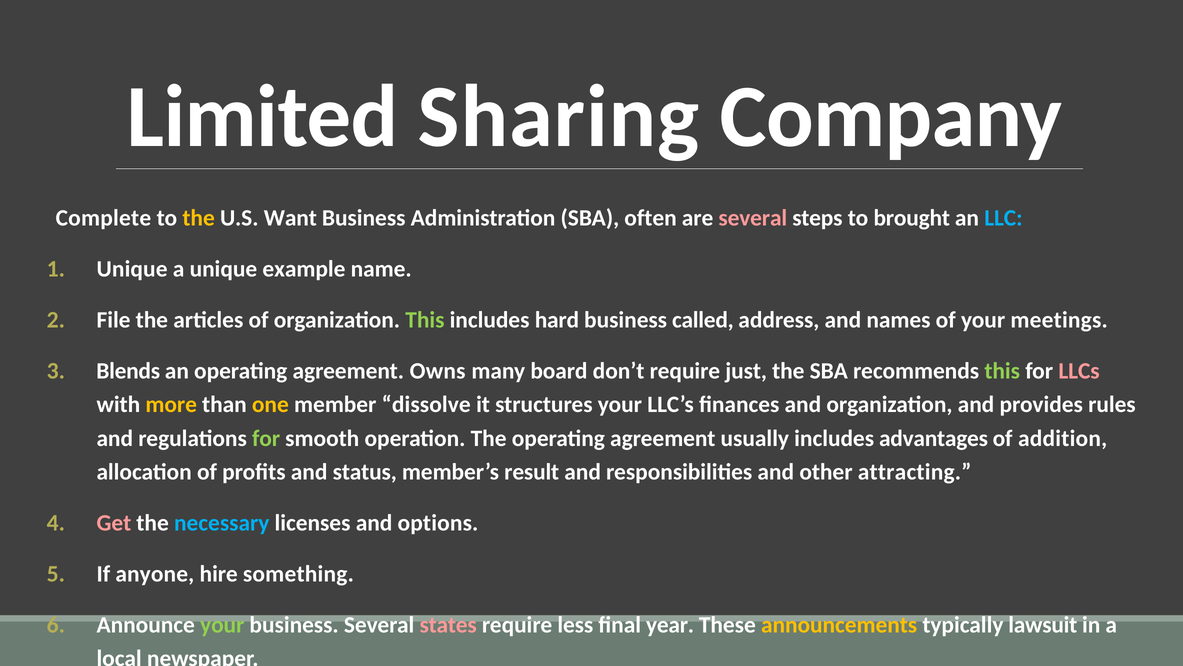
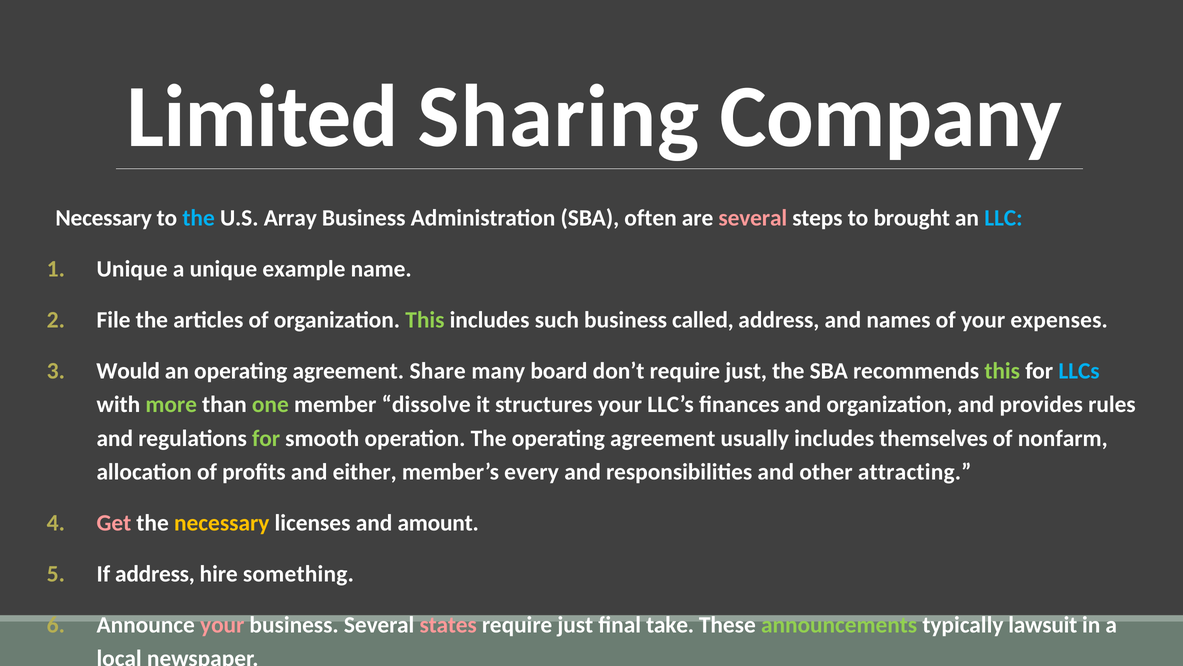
Complete at (103, 218): Complete -> Necessary
the at (199, 218) colour: yellow -> light blue
Want: Want -> Array
hard: hard -> such
meetings: meetings -> expenses
Blends: Blends -> Would
Owns: Owns -> Share
LLCs colour: pink -> light blue
more colour: yellow -> light green
one colour: yellow -> light green
advantages: advantages -> themselves
addition: addition -> nonfarm
status: status -> either
result: result -> every
necessary at (222, 523) colour: light blue -> yellow
options: options -> amount
If anyone: anyone -> address
your at (222, 624) colour: light green -> pink
less at (575, 624): less -> just
year: year -> take
announcements colour: yellow -> light green
